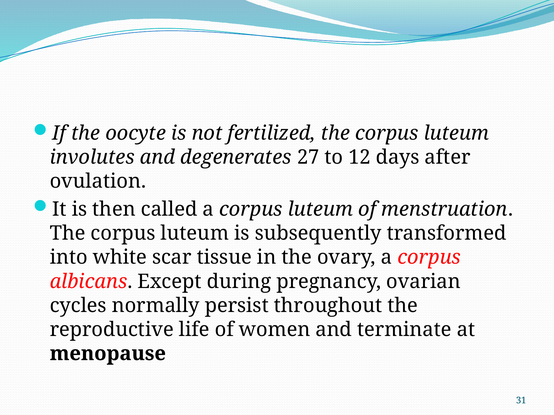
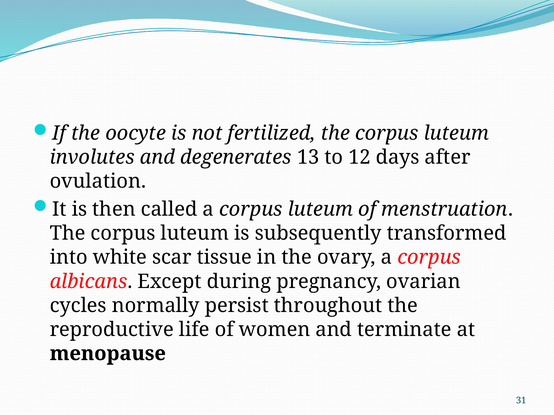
27: 27 -> 13
